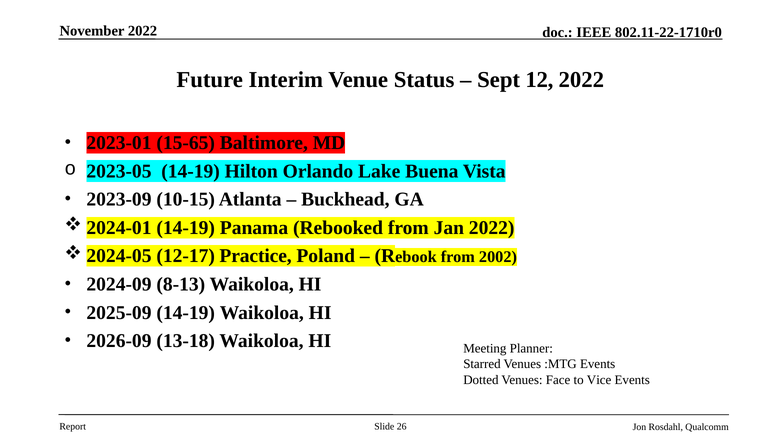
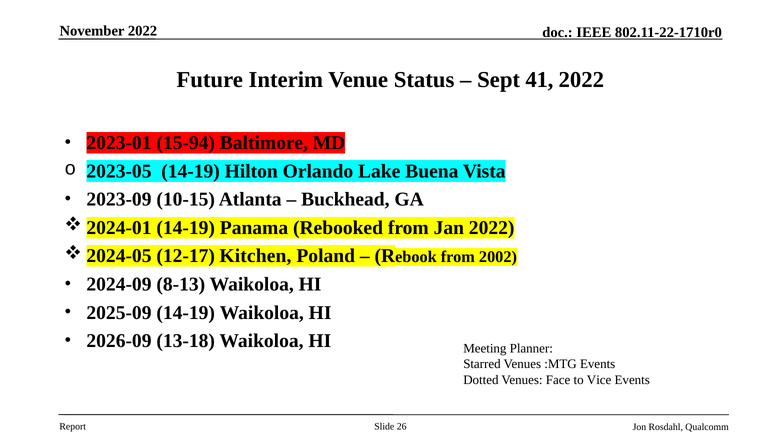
12: 12 -> 41
15-65: 15-65 -> 15-94
Practice: Practice -> Kitchen
